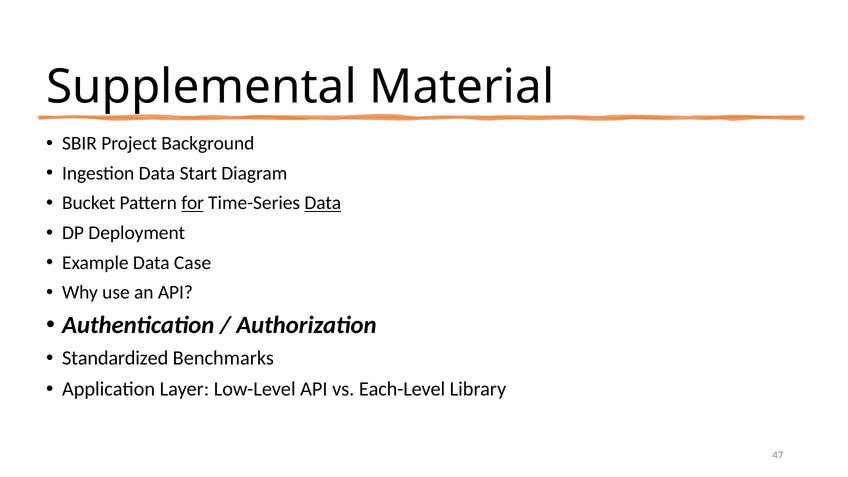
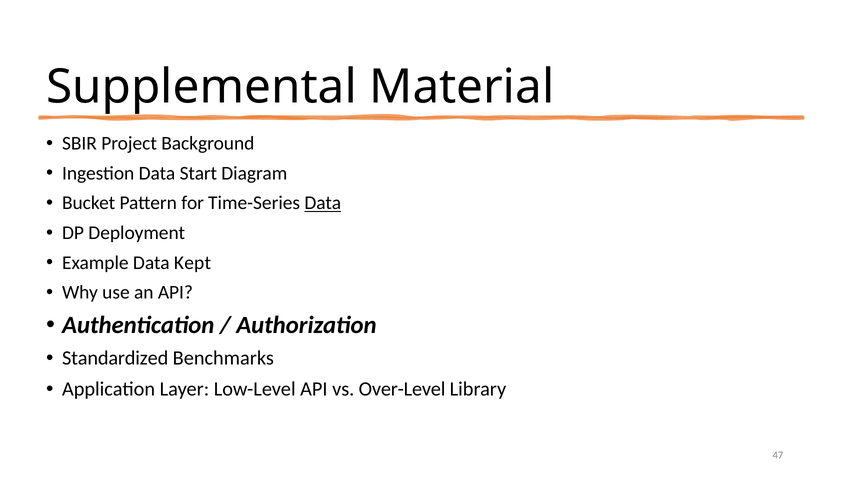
for underline: present -> none
Case: Case -> Kept
Each-Level: Each-Level -> Over-Level
